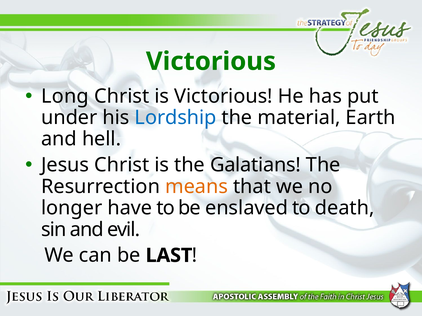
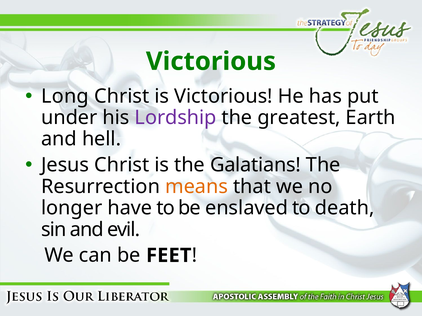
Lordship colour: blue -> purple
material: material -> greatest
LAST: LAST -> FEET
